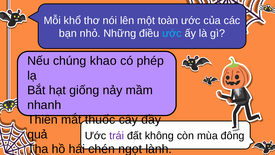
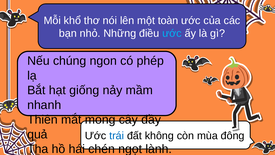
khao: khao -> ngon
thuốc: thuốc -> mong
trái colour: purple -> blue
